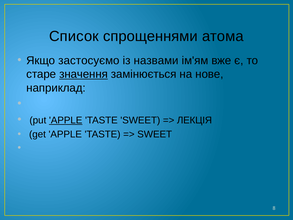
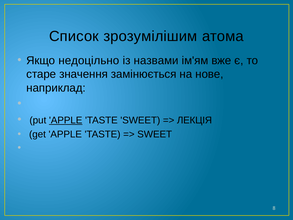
спрощеннями: спрощеннями -> зрозумілішим
застосуємо: застосуємо -> недоцільно
значення underline: present -> none
